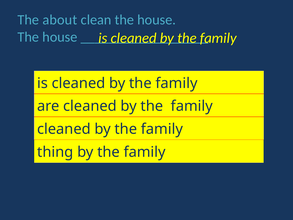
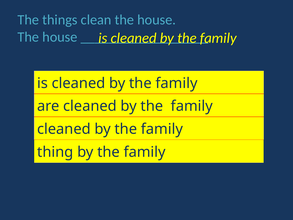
about: about -> things
